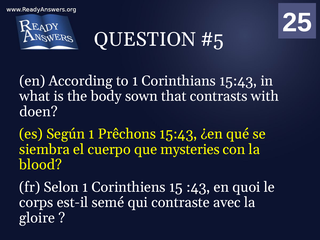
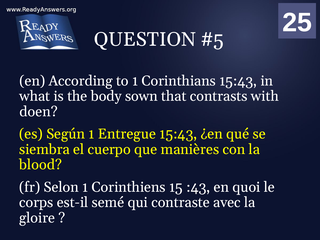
Prêchons: Prêchons -> Entregue
mysteries: mysteries -> manières
